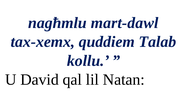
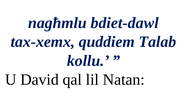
mart-dawl: mart-dawl -> bdiet-dawl
